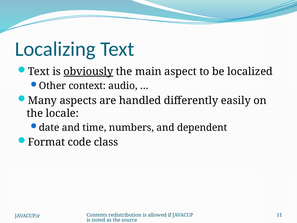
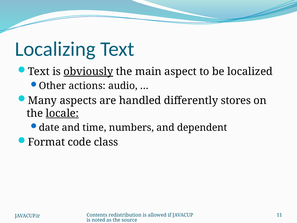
context: context -> actions
easily: easily -> stores
locale underline: none -> present
